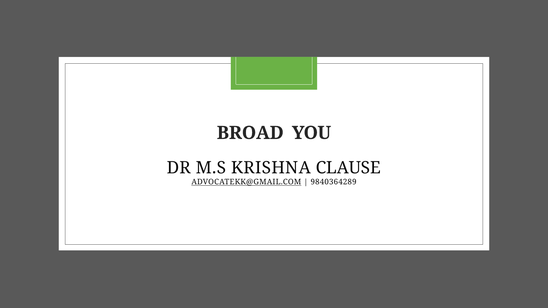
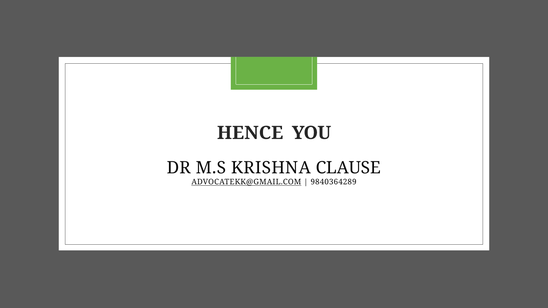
BROAD: BROAD -> HENCE
